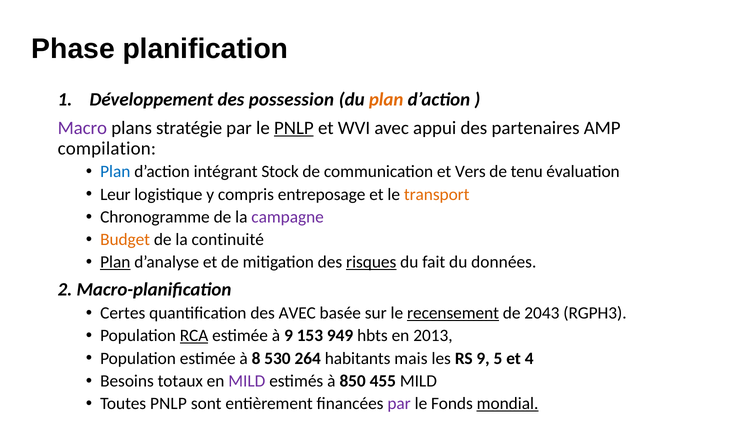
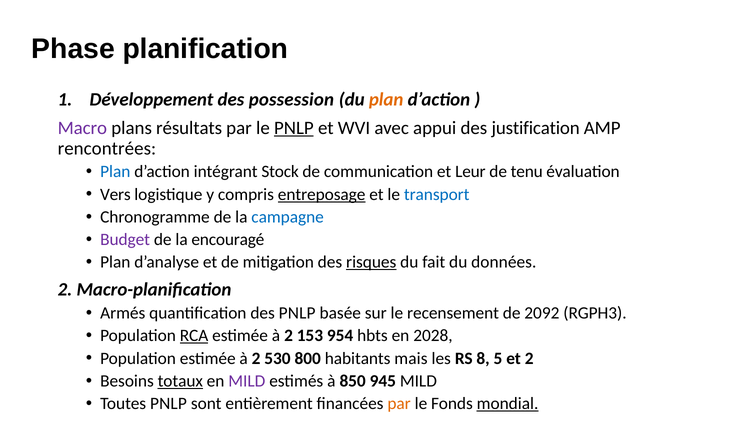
stratégie: stratégie -> résultats
partenaires: partenaires -> justification
compilation: compilation -> rencontrées
Vers: Vers -> Leur
Leur: Leur -> Vers
entreposage underline: none -> present
transport colour: orange -> blue
campagne colour: purple -> blue
Budget colour: orange -> purple
continuité: continuité -> encouragé
Plan at (115, 262) underline: present -> none
Certes: Certes -> Armés
des AVEC: AVEC -> PNLP
recensement underline: present -> none
2043: 2043 -> 2092
9 at (289, 336): 9 -> 2
949: 949 -> 954
2013: 2013 -> 2028
Population estimée à 8: 8 -> 2
264: 264 -> 800
RS 9: 9 -> 8
et 4: 4 -> 2
totaux underline: none -> present
455: 455 -> 945
par at (399, 404) colour: purple -> orange
